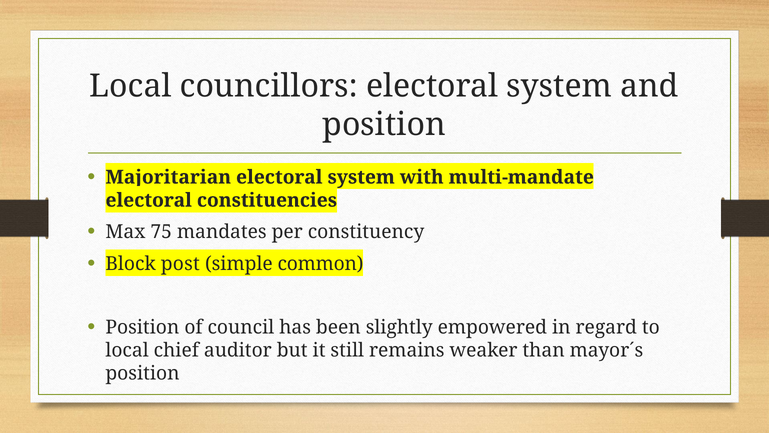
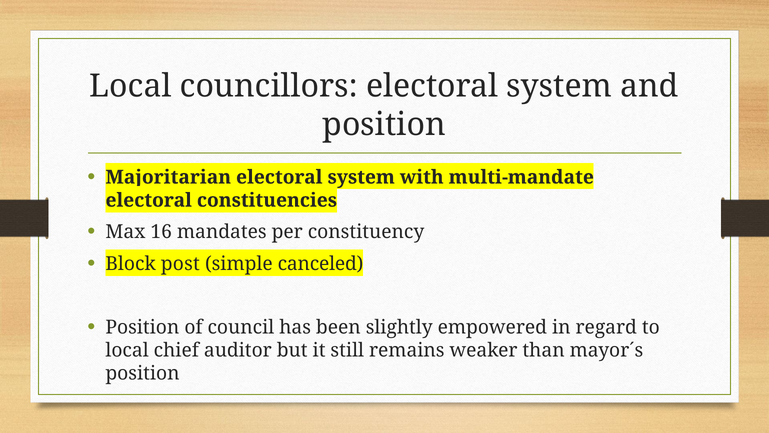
75: 75 -> 16
common: common -> canceled
